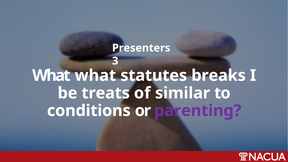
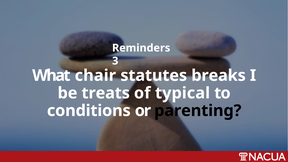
Presenters: Presenters -> Reminders
What what: what -> chair
similar: similar -> typical
parenting colour: purple -> black
